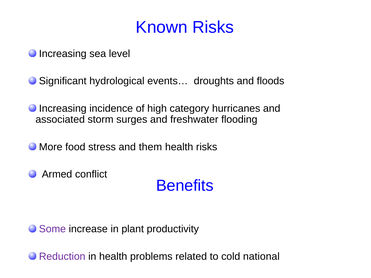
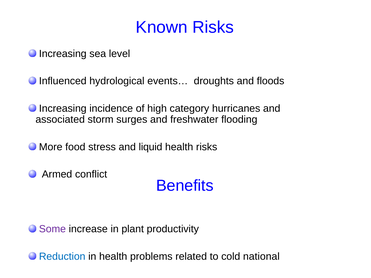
Significant: Significant -> Influenced
them: them -> liquid
Reduction colour: purple -> blue
